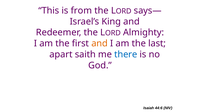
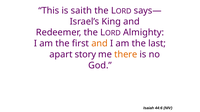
from: from -> saith
saith: saith -> story
there colour: blue -> orange
